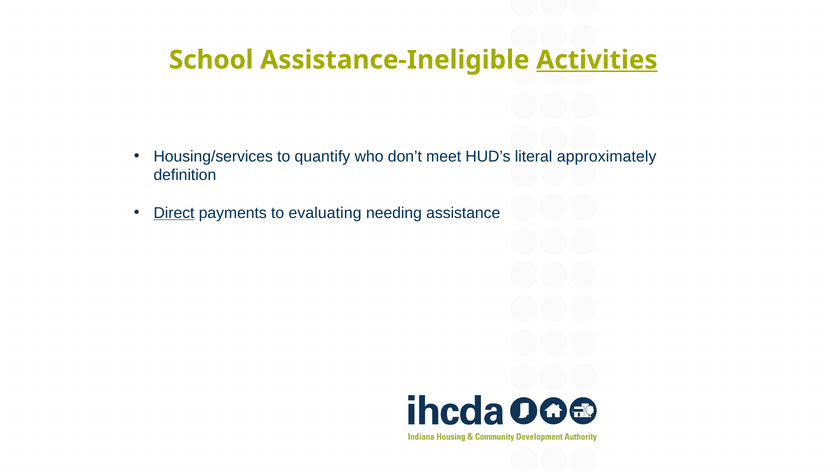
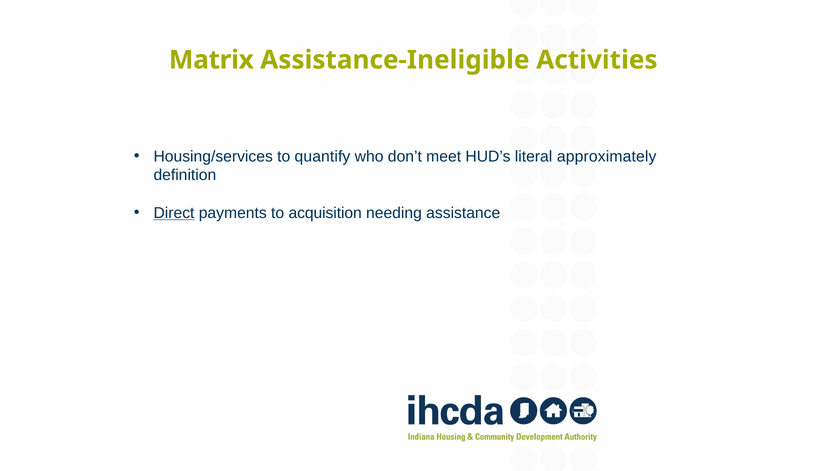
School: School -> Matrix
Activities underline: present -> none
evaluating: evaluating -> acquisition
